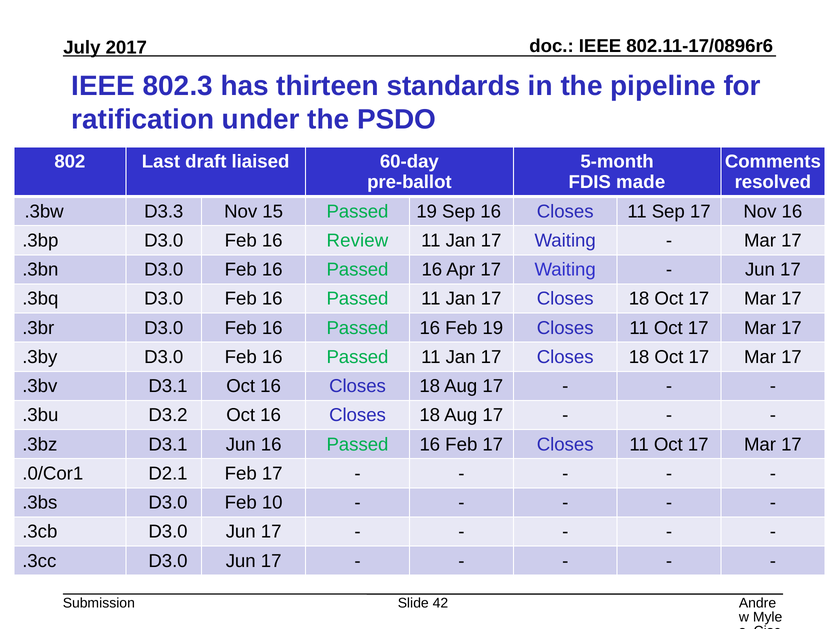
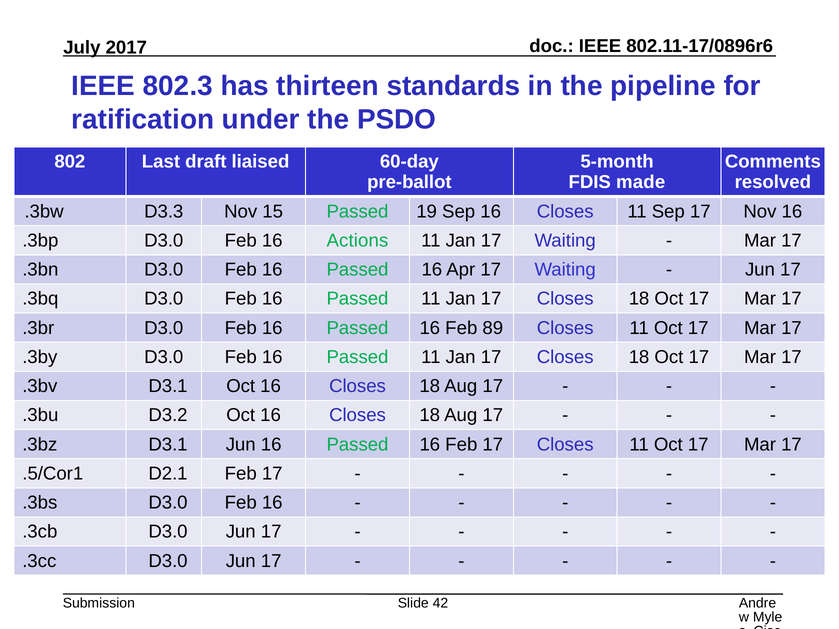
Review: Review -> Actions
Feb 19: 19 -> 89
.0/Cor1: .0/Cor1 -> .5/Cor1
.3bs D3.0 Feb 10: 10 -> 16
